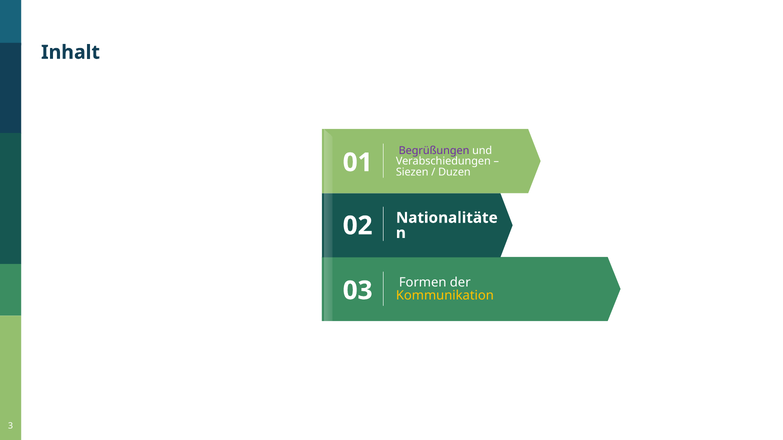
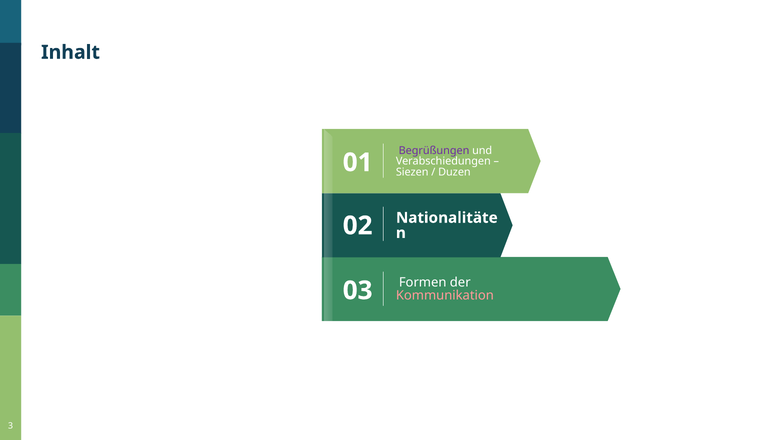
Kommunikation colour: yellow -> pink
